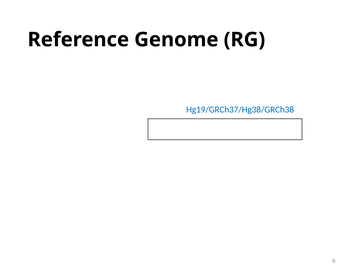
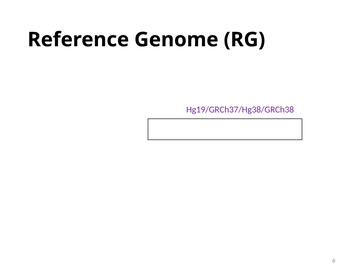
Hg19/GRCh37/Hg38/GRCh38 colour: blue -> purple
